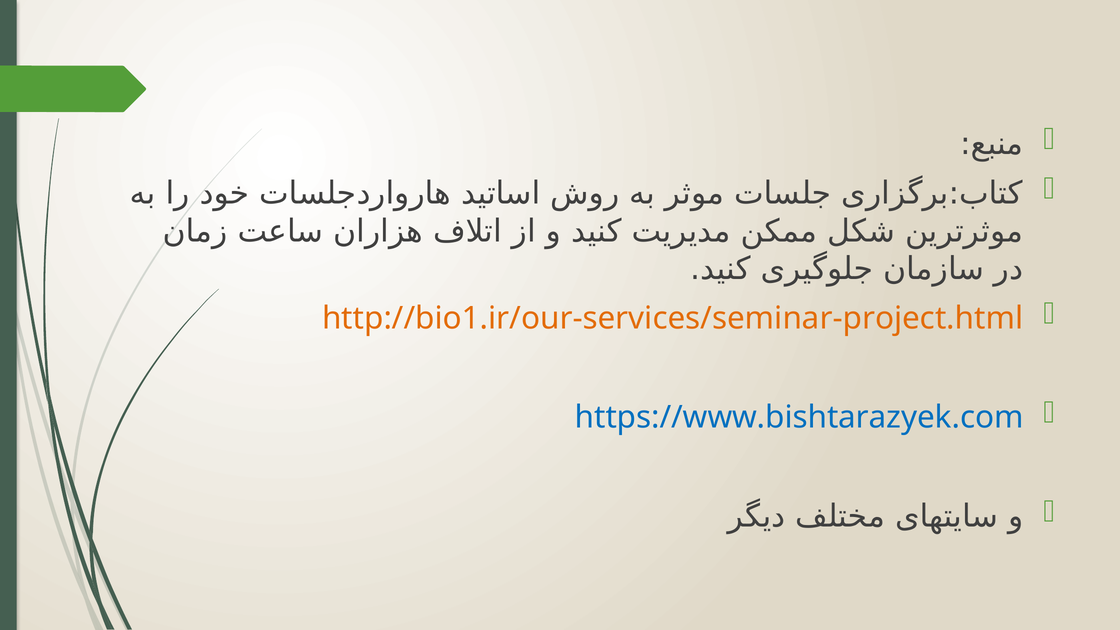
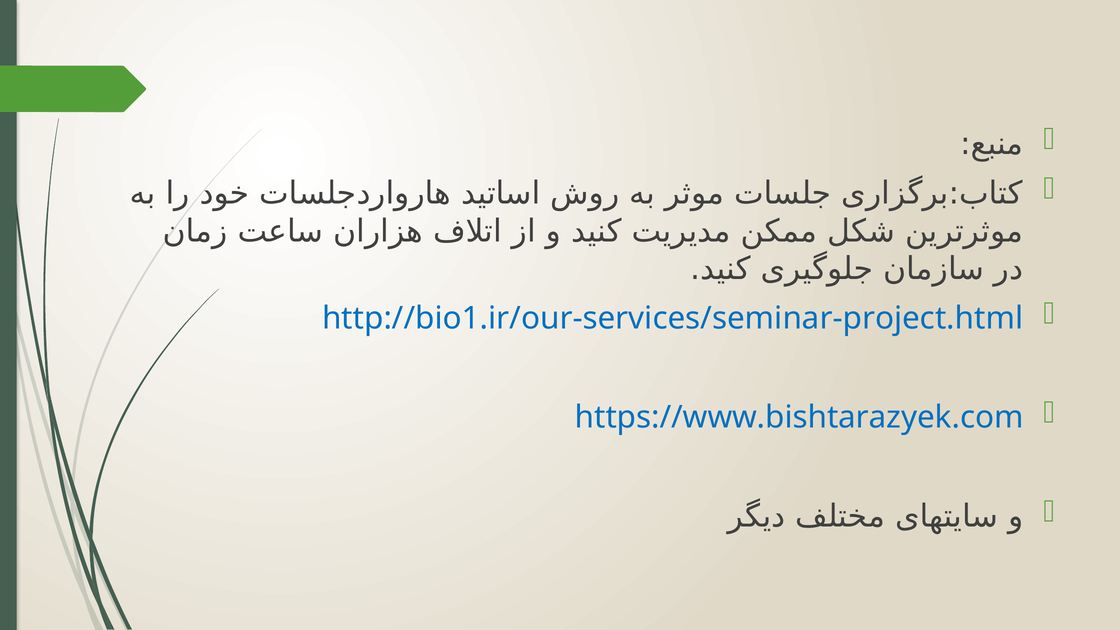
http://bio1.ir/our-services/seminar-project.html colour: orange -> blue
